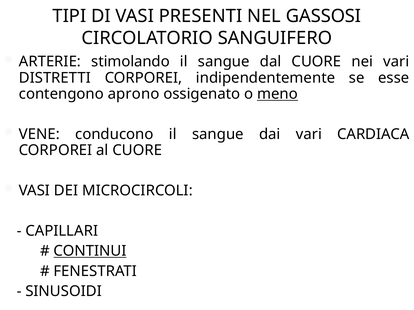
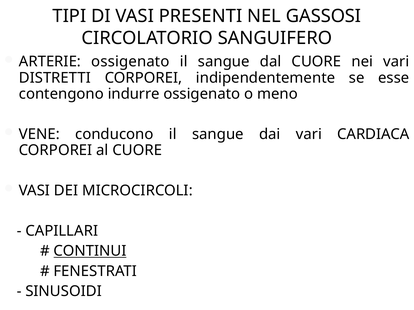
ARTERIE stimolando: stimolando -> ossigenato
aprono: aprono -> indurre
meno underline: present -> none
